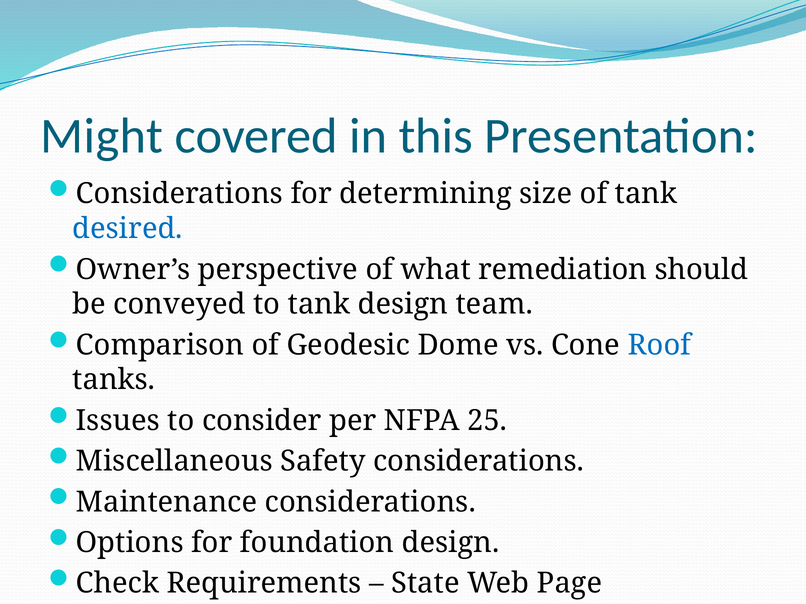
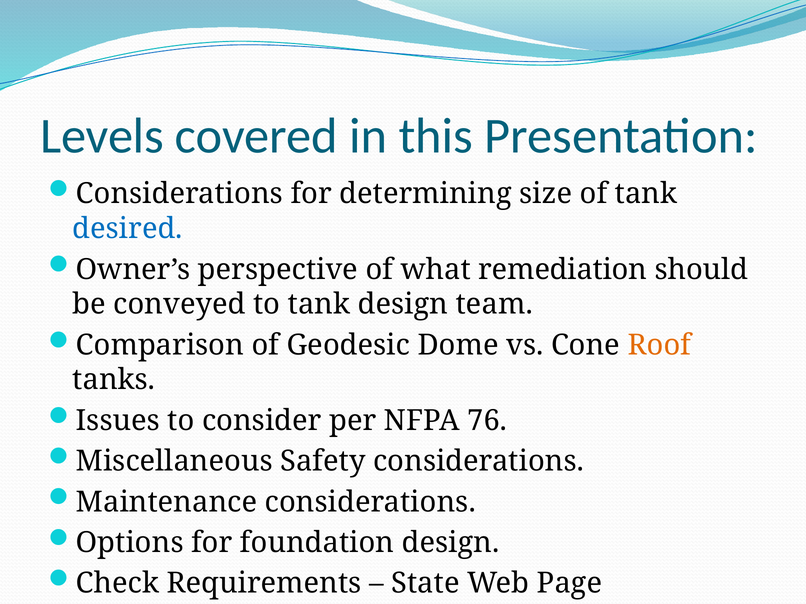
Might: Might -> Levels
Roof colour: blue -> orange
25: 25 -> 76
